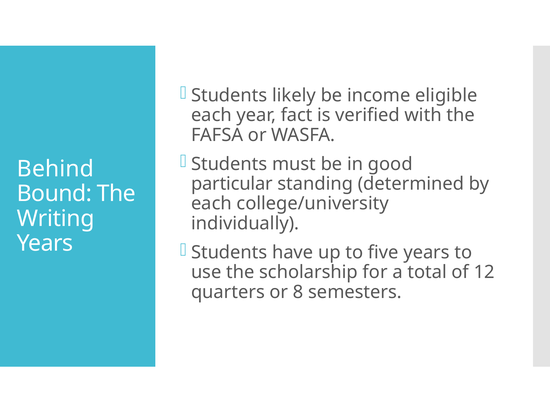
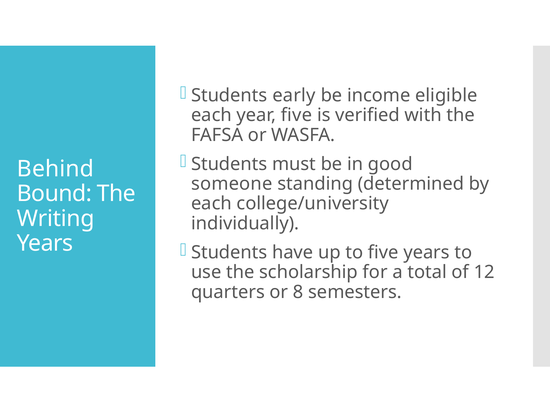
likely: likely -> early
year fact: fact -> five
particular: particular -> someone
